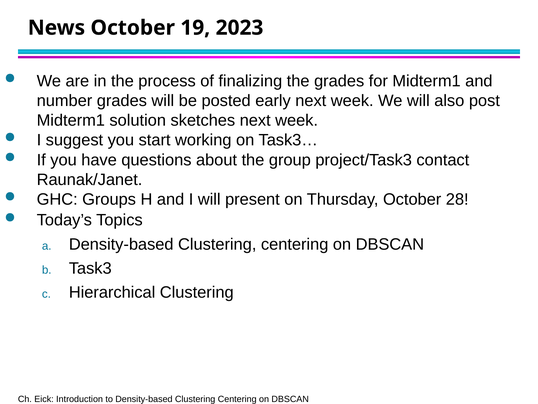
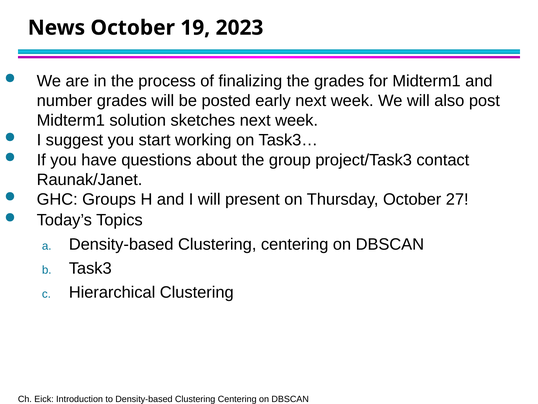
28: 28 -> 27
